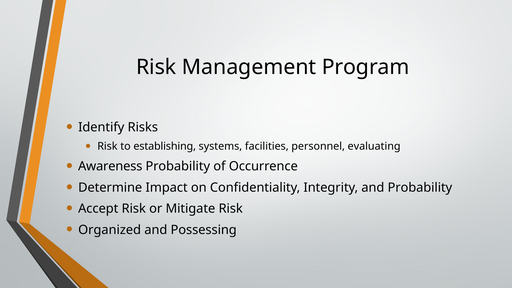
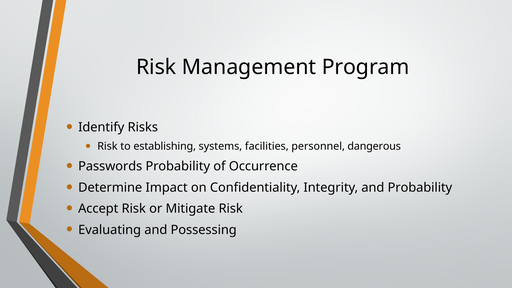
evaluating: evaluating -> dangerous
Awareness: Awareness -> Passwords
Organized: Organized -> Evaluating
